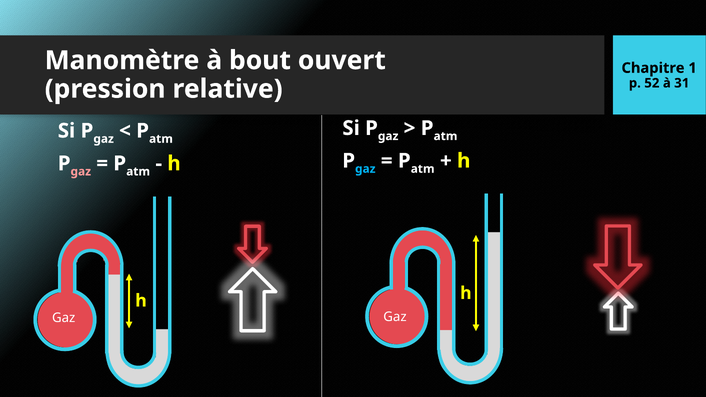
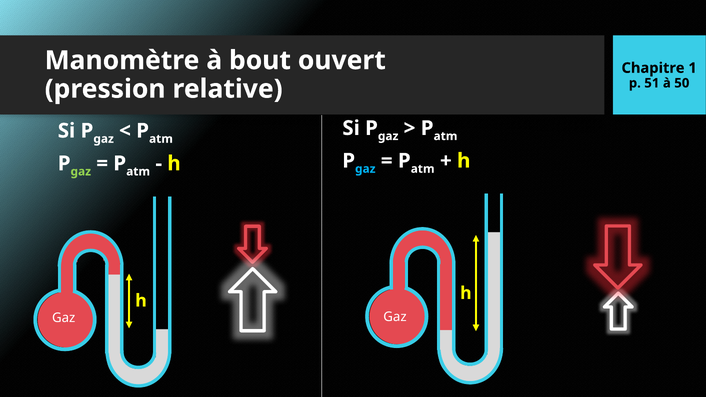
52: 52 -> 51
31: 31 -> 50
gaz at (81, 172) colour: pink -> light green
